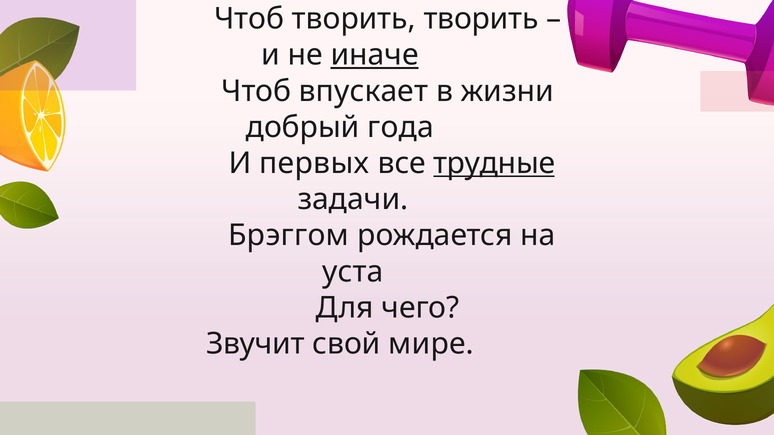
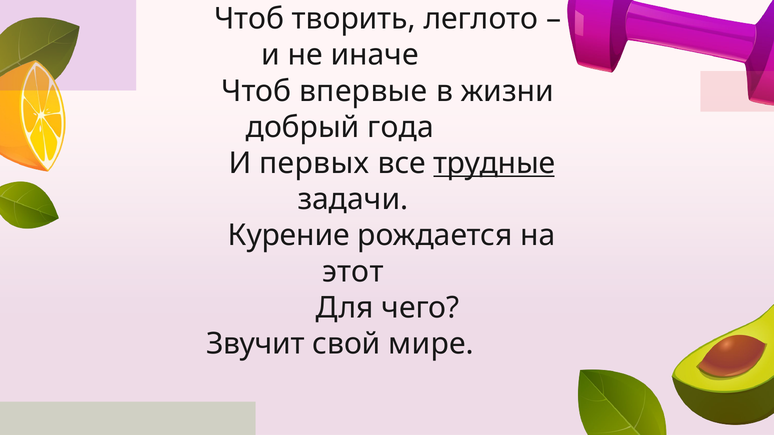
творить творить: творить -> леглото
иначе underline: present -> none
впускает: впускает -> впервые
Брэггом: Брэггом -> Курение
уста: уста -> этот
